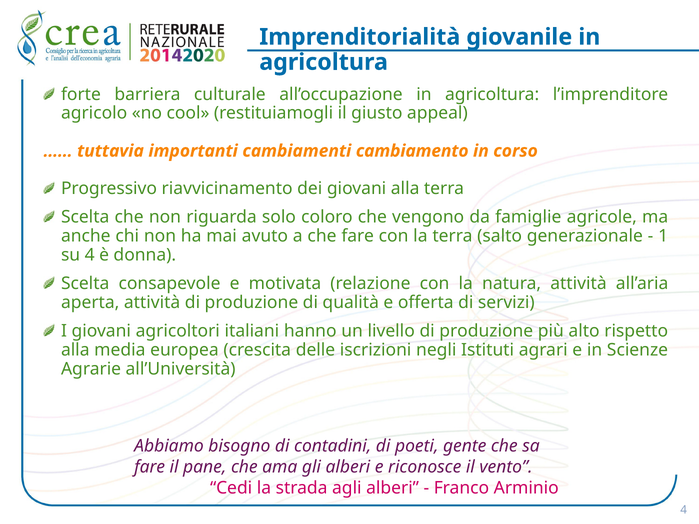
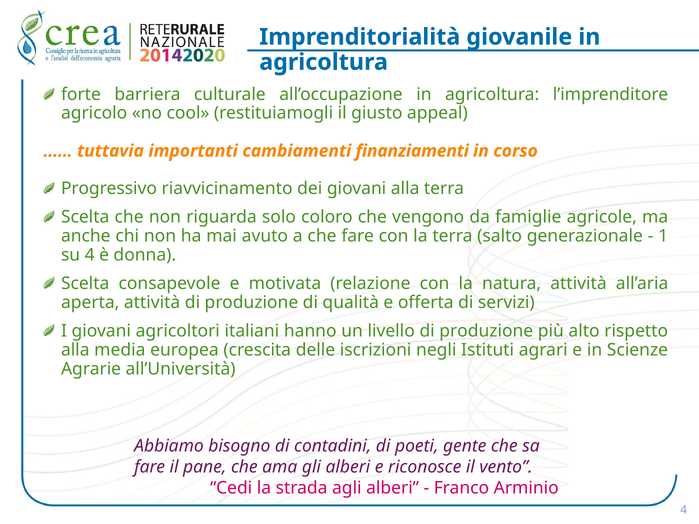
cambiamento: cambiamento -> finanziamenti
